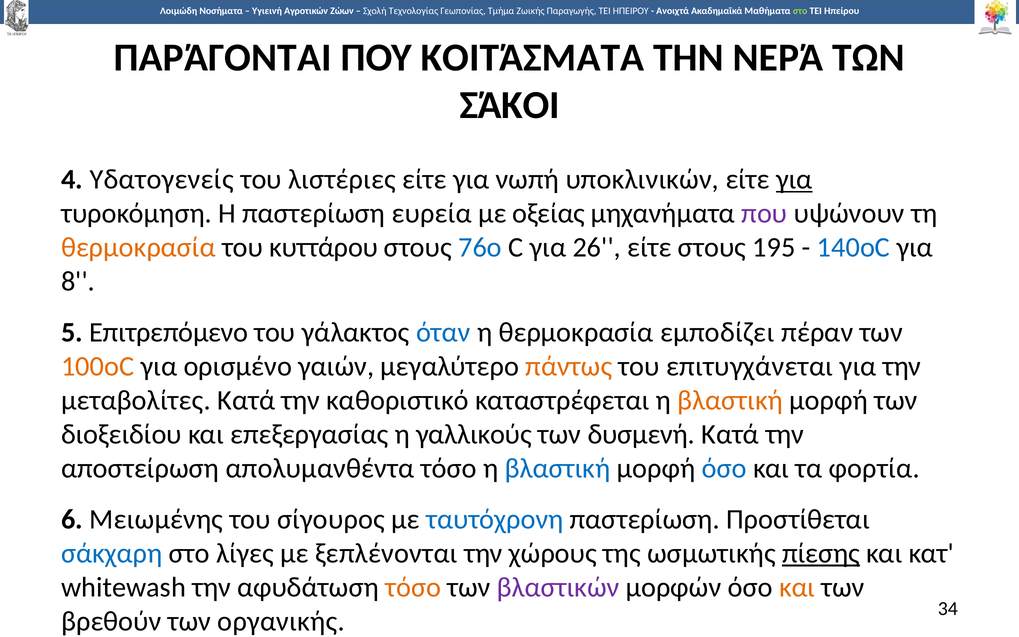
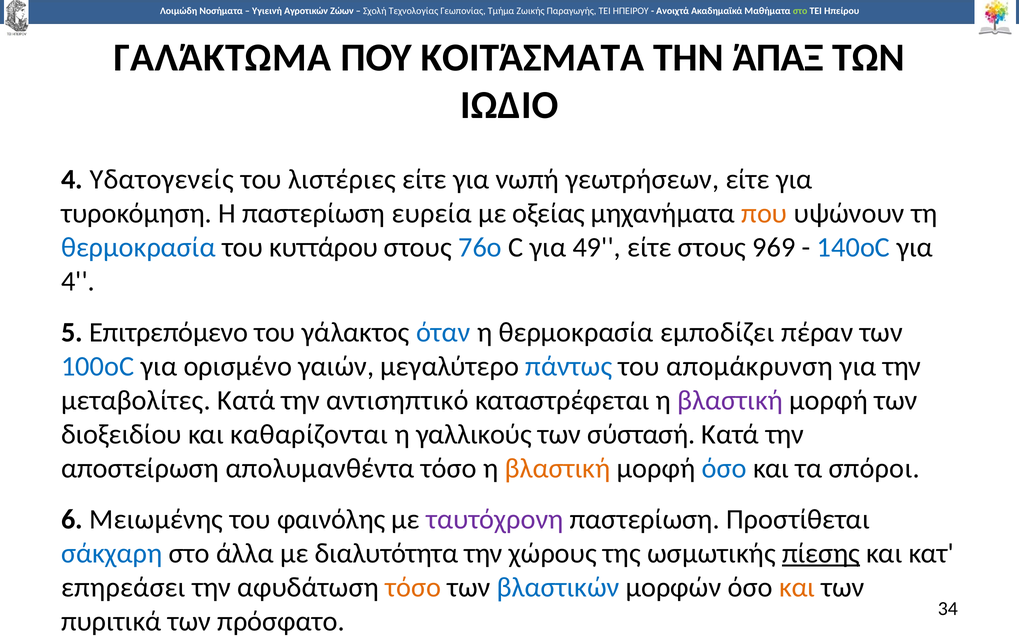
ΠΑΡΆΓΟΝΤΑΙ: ΠΑΡΆΓΟΝΤΑΙ -> ΓΑΛΆΚΤΩΜΑ
ΝΕΡΆ: ΝΕΡΆ -> ΆΠΑΞ
ΣΆΚΟΙ: ΣΆΚΟΙ -> ΙΩΔΙΟ
υποκλινικών: υποκλινικών -> γεωτρήσεων
για at (794, 180) underline: present -> none
που at (764, 214) colour: purple -> orange
θερμοκρασία at (138, 248) colour: orange -> blue
26: 26 -> 49
195: 195 -> 969
8 at (78, 282): 8 -> 4
100οC colour: orange -> blue
πάντως colour: orange -> blue
επιτυγχάνεται: επιτυγχάνεται -> απομάκρυνση
καθοριστικό: καθοριστικό -> αντισηπτικό
βλαστική at (730, 400) colour: orange -> purple
επεξεργασίας: επεξεργασίας -> καθαρίζονται
δυσμενή: δυσμενή -> σύστασή
βλαστική at (558, 468) colour: blue -> orange
φορτία: φορτία -> σπόροι
σίγουρος: σίγουρος -> φαινόλης
ταυτόχρονη colour: blue -> purple
λίγες: λίγες -> άλλα
ξεπλένονται: ξεπλένονται -> διαλυτότητα
whitewash: whitewash -> επηρεάσει
βλαστικών colour: purple -> blue
βρεθούν: βρεθούν -> πυριτικά
οργανικής: οργανικής -> πρόσφατο
